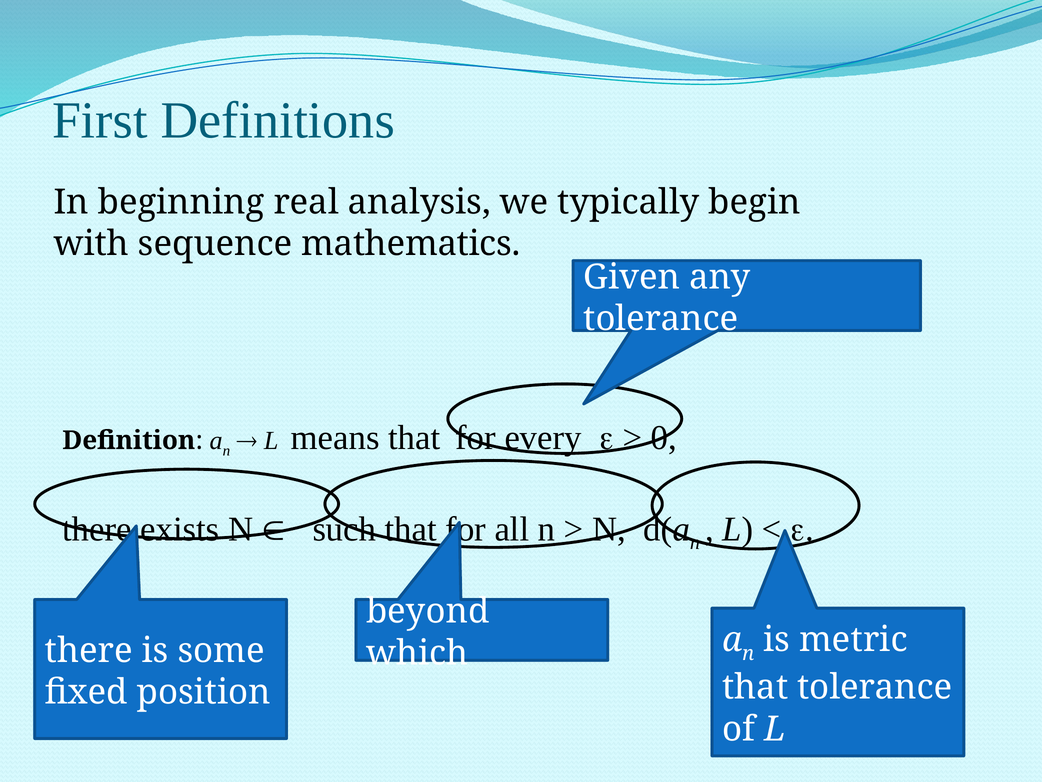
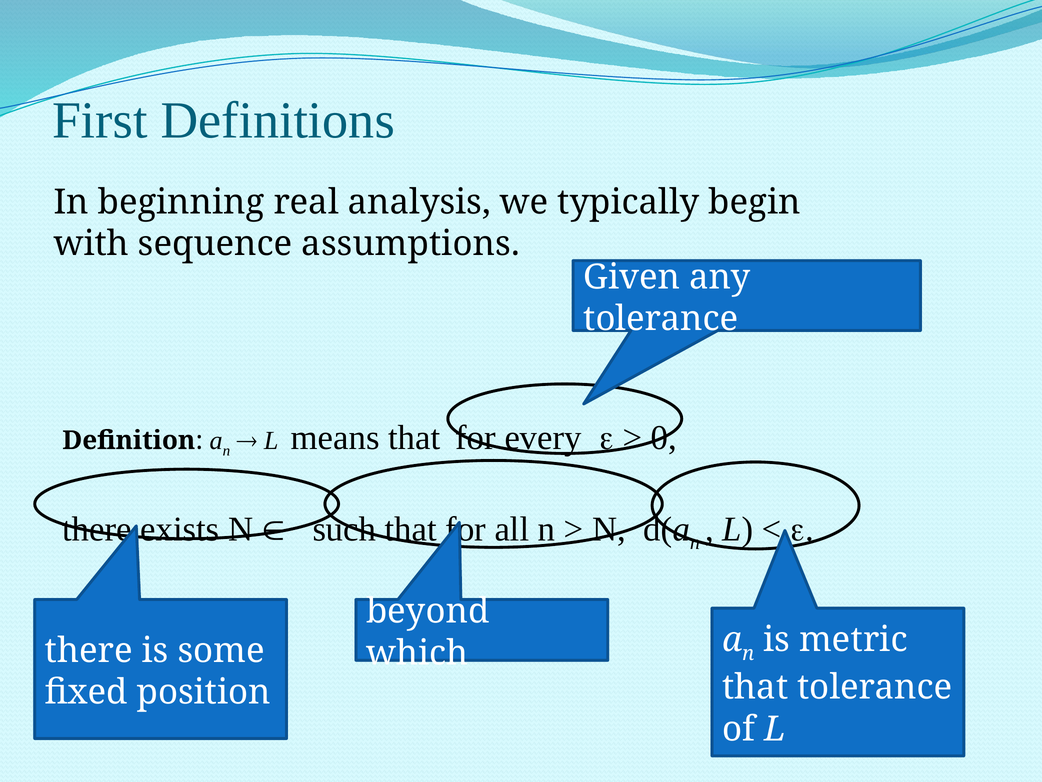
mathematics: mathematics -> assumptions
